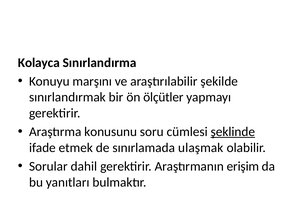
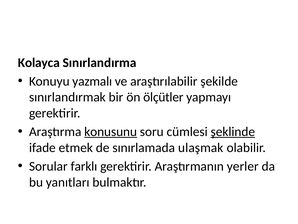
marşını: marşını -> yazmalı
konusunu underline: none -> present
dahil: dahil -> farklı
erişim: erişim -> yerler
